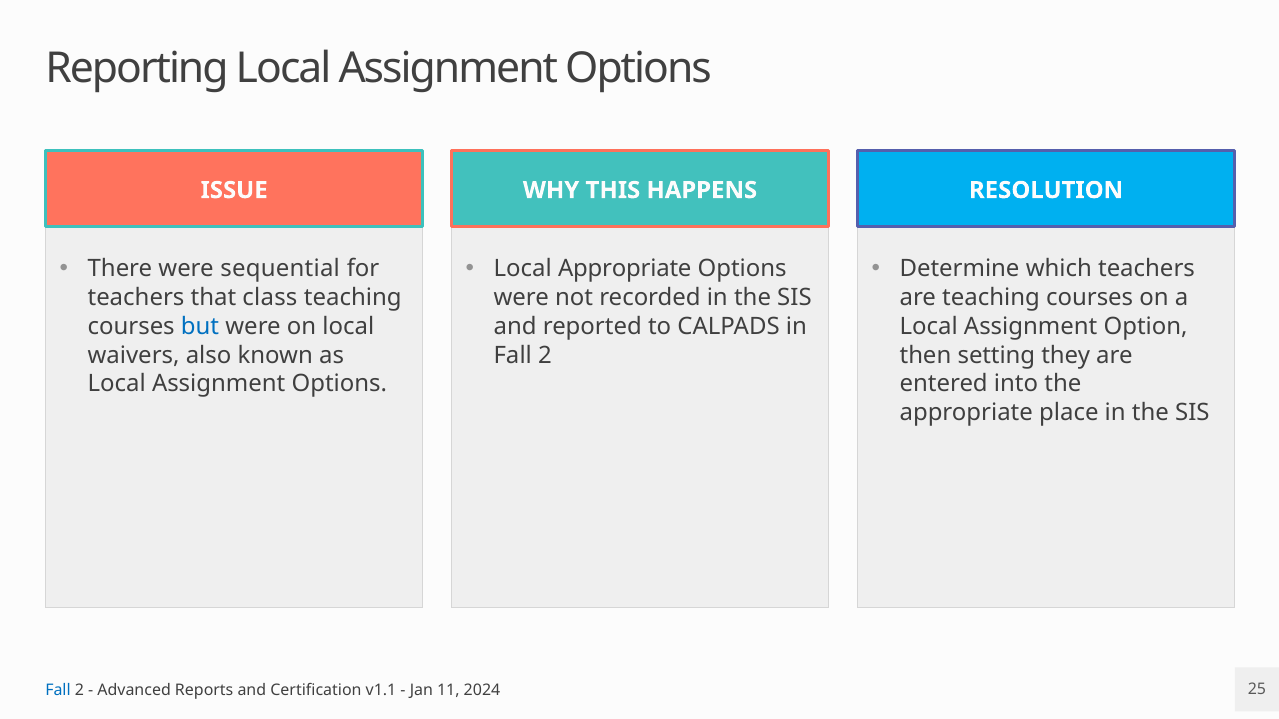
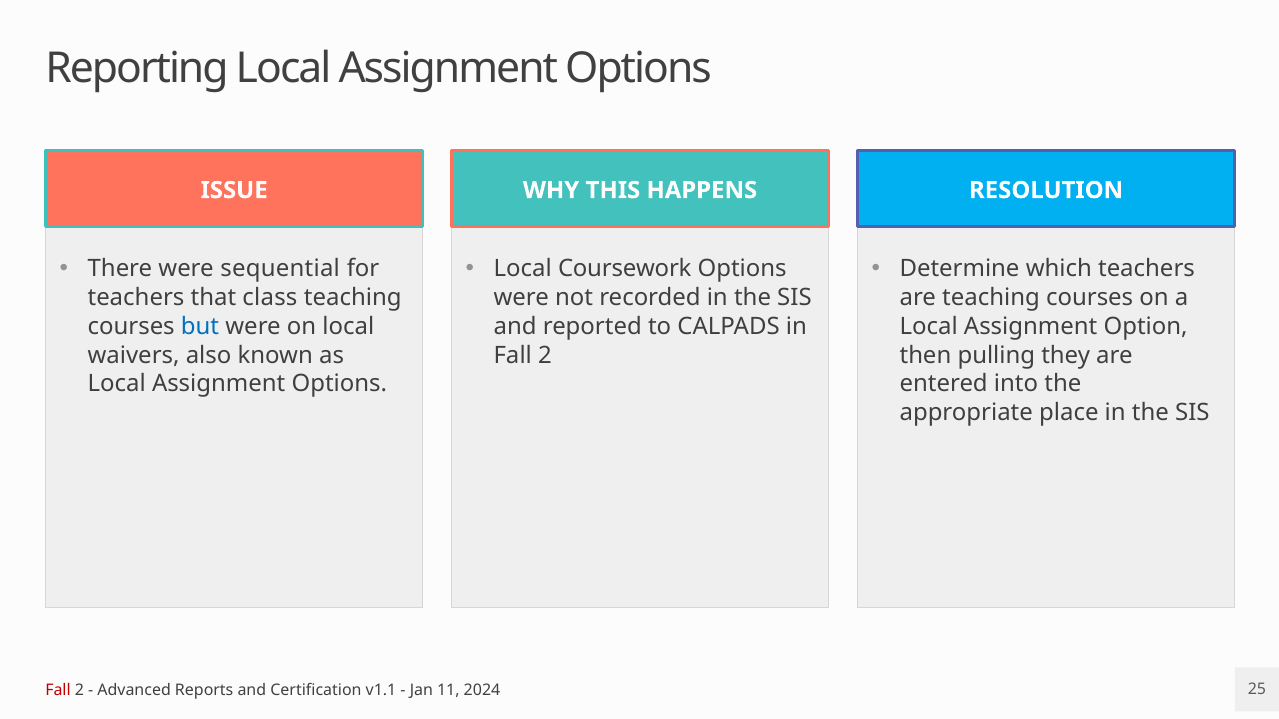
Local Appropriate: Appropriate -> Coursework
setting: setting -> pulling
Fall at (58, 690) colour: blue -> red
